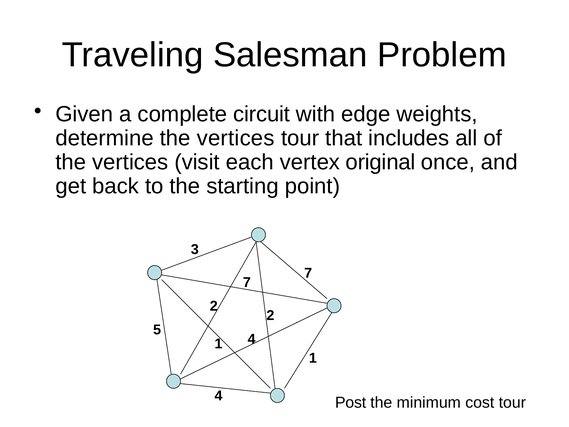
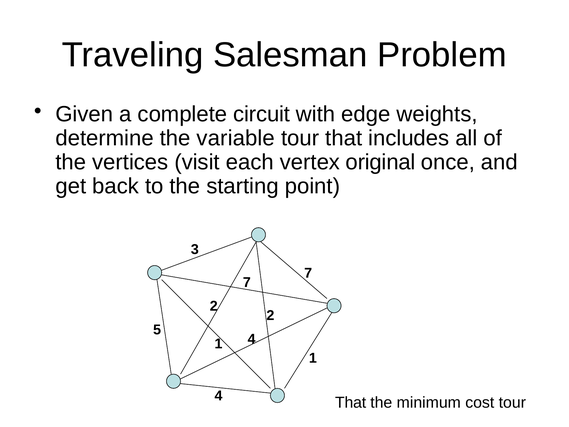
determine the vertices: vertices -> variable
Post at (351, 402): Post -> That
